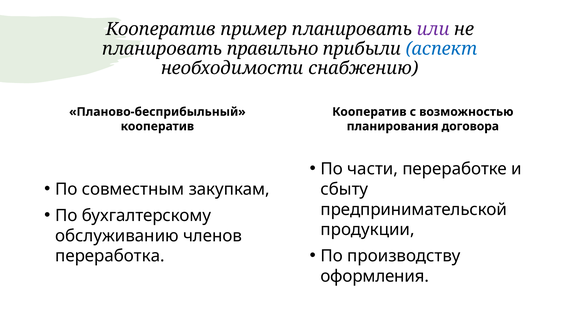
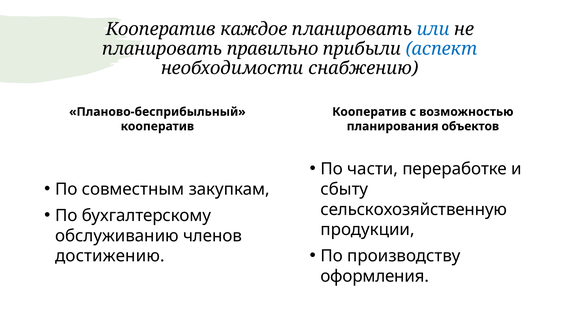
пример: пример -> каждое
или colour: purple -> blue
договора: договора -> объектов
предпринимательской: предпринимательской -> сельскохозяйственную
переработка: переработка -> достижению
